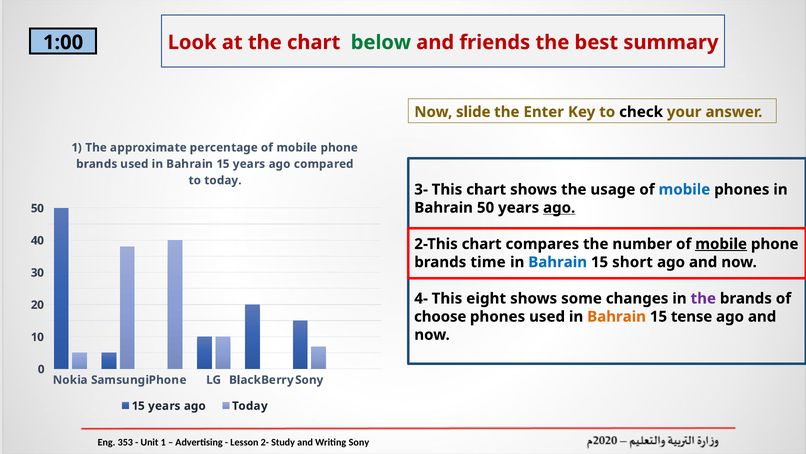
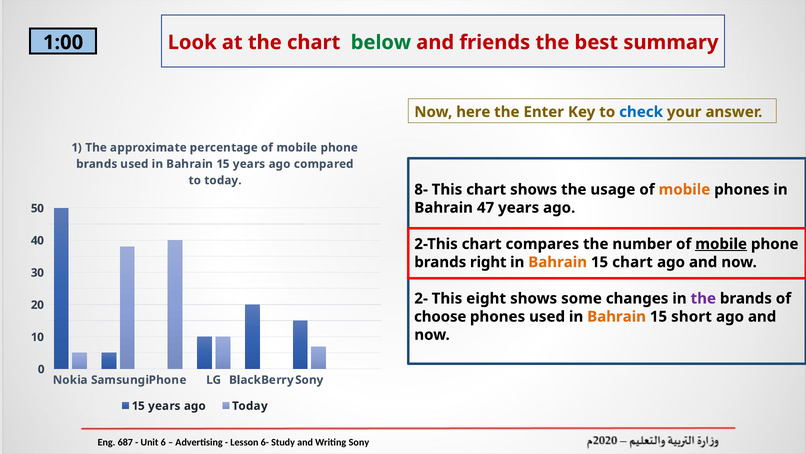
slide: slide -> here
check colour: black -> blue
3-: 3- -> 8-
mobile at (684, 189) colour: blue -> orange
Bahrain 50: 50 -> 47
ago at (559, 207) underline: present -> none
time: time -> right
Bahrain at (558, 262) colour: blue -> orange
15 short: short -> chart
4-: 4- -> 2-
tense: tense -> short
353: 353 -> 687
Unit 1: 1 -> 6
2-: 2- -> 6-
